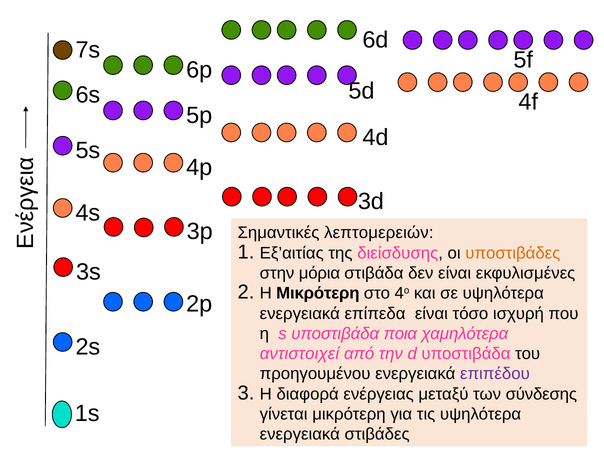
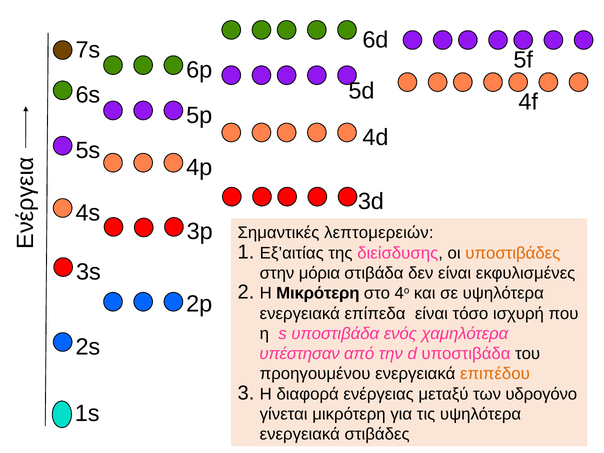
ποια: ποια -> ενός
αντιστοιχεί: αντιστοιχεί -> υπέστησαν
επιπέδου colour: purple -> orange
σύνδεσης: σύνδεσης -> υδρογόνο
